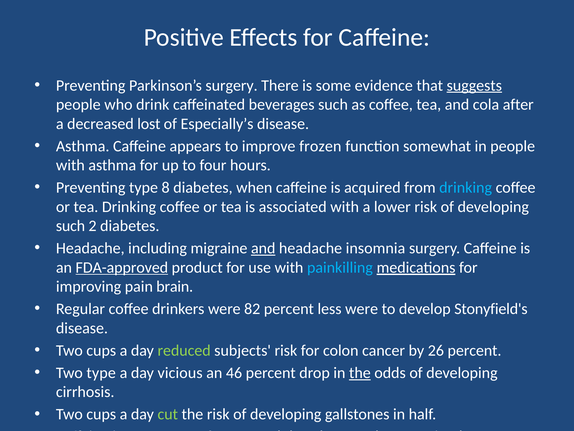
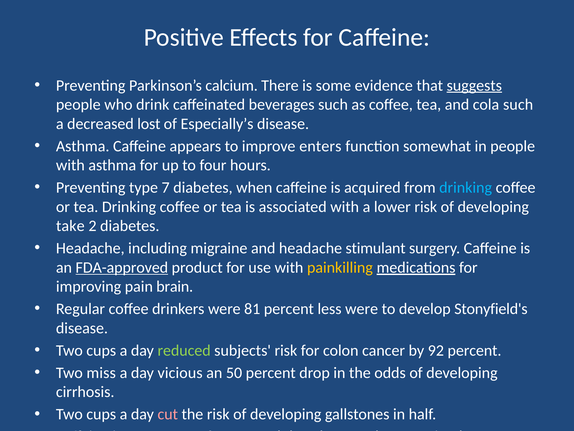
Parkinson’s surgery: surgery -> calcium
cola after: after -> such
frozen: frozen -> enters
8: 8 -> 7
such at (70, 226): such -> take
and at (263, 248) underline: present -> none
insomnia: insomnia -> stimulant
painkilling colour: light blue -> yellow
82: 82 -> 81
26: 26 -> 92
Two type: type -> miss
46: 46 -> 50
the at (360, 372) underline: present -> none
cut colour: light green -> pink
